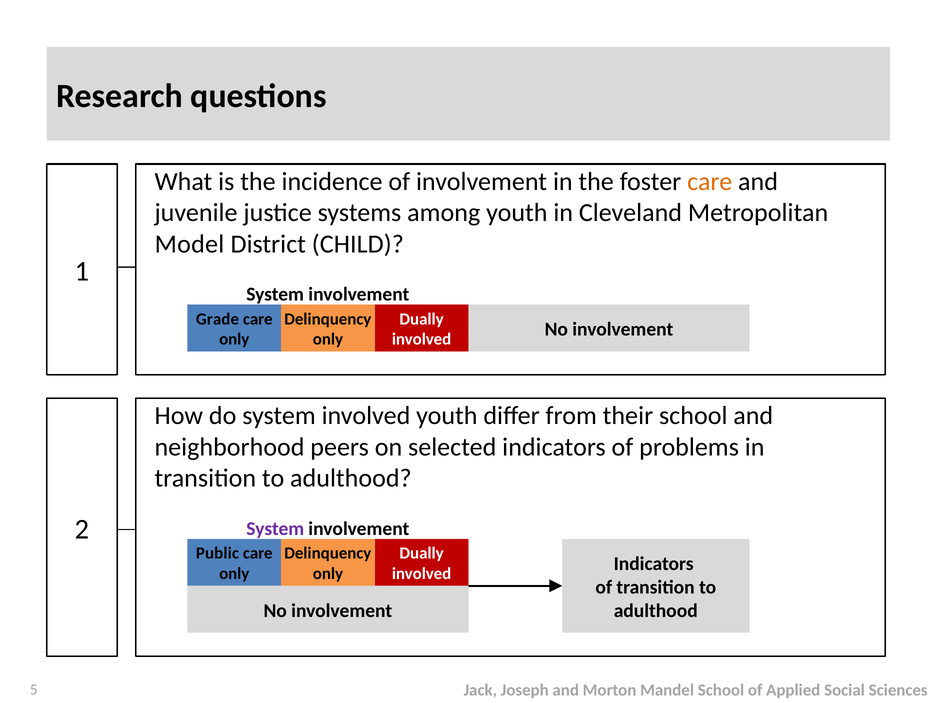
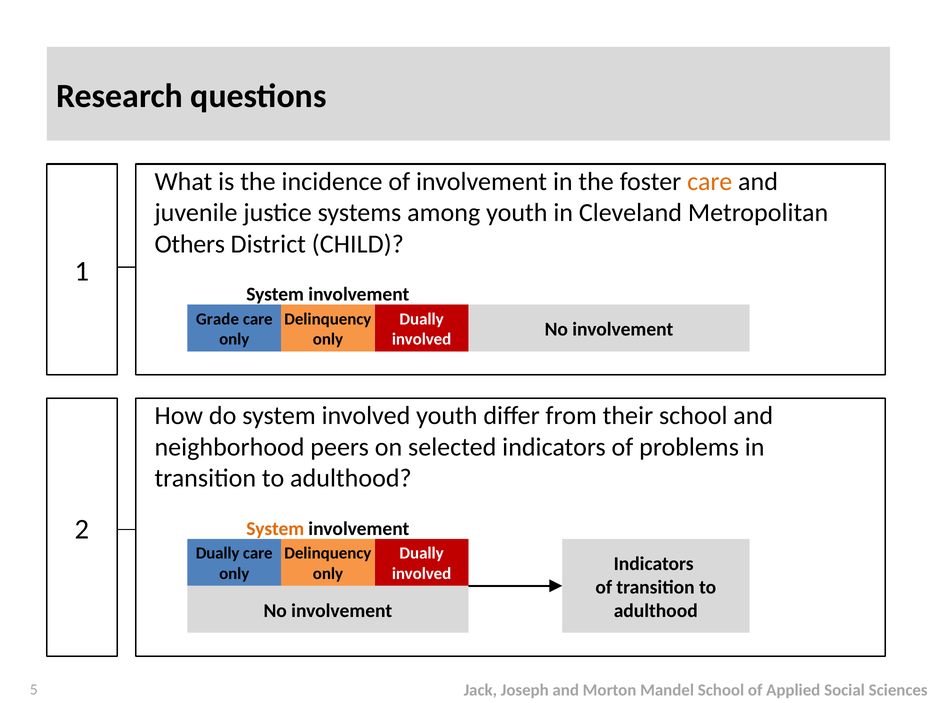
Model: Model -> Others
System at (275, 528) colour: purple -> orange
Public at (217, 553): Public -> Dually
